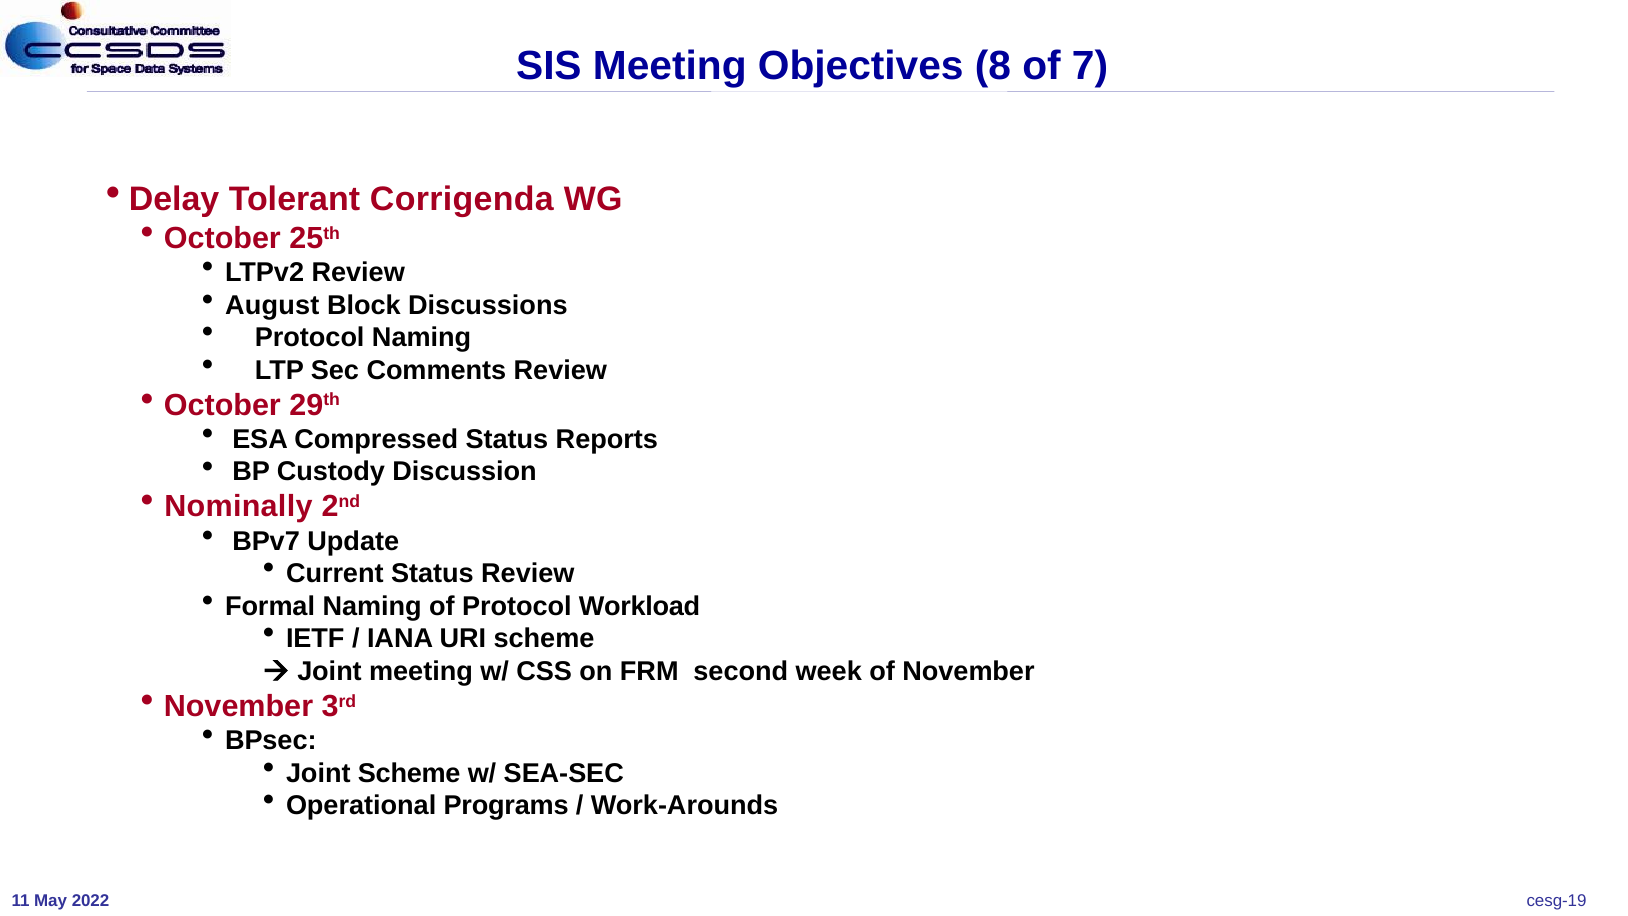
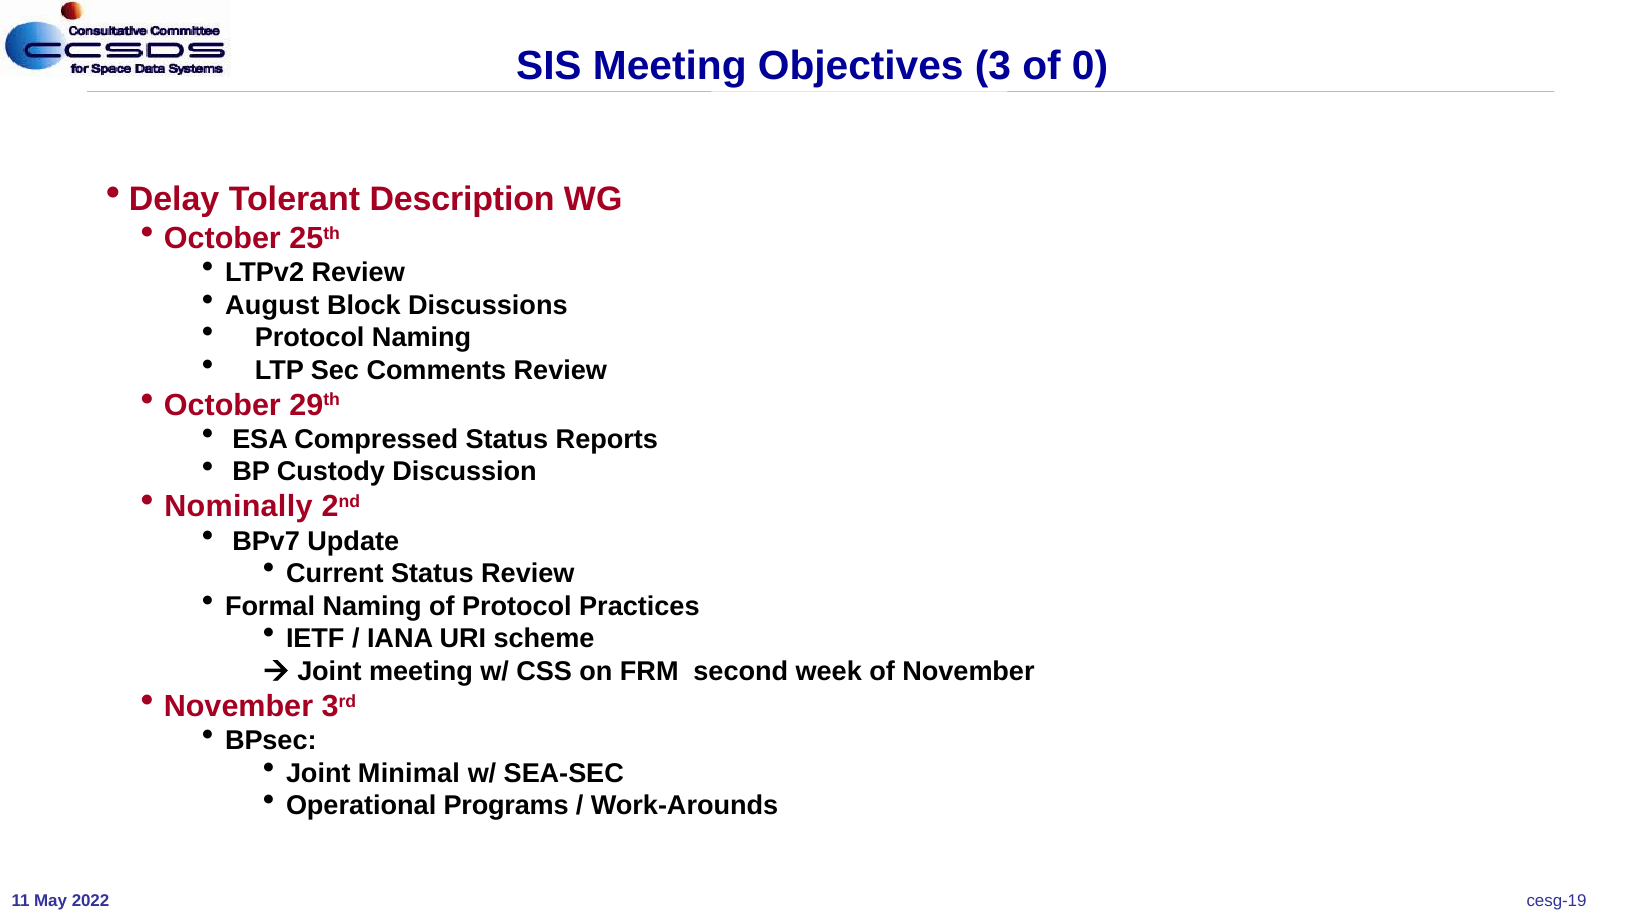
8: 8 -> 3
7: 7 -> 0
Corrigenda: Corrigenda -> Description
Workload: Workload -> Practices
Joint Scheme: Scheme -> Minimal
